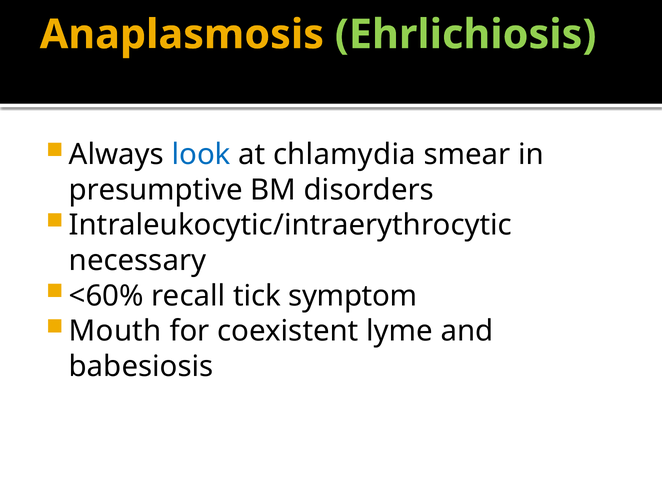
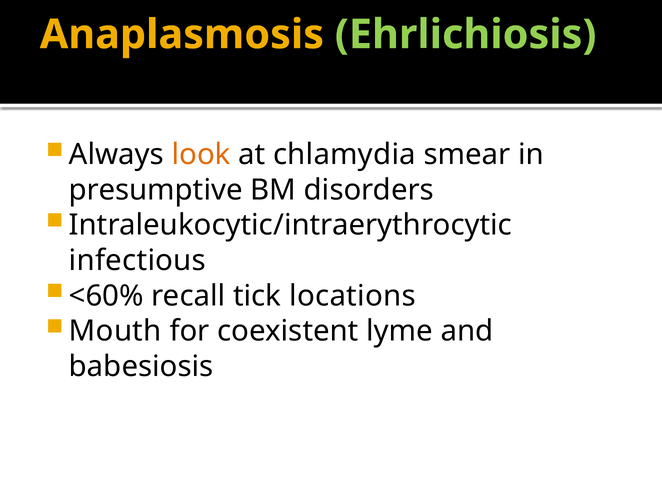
look colour: blue -> orange
necessary: necessary -> infectious
symptom: symptom -> locations
